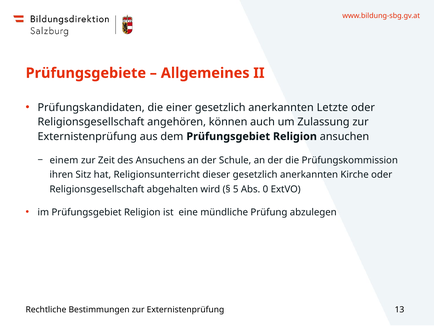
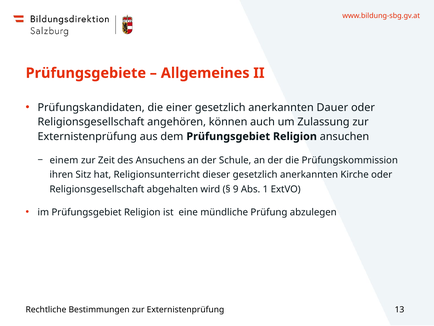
Letzte: Letzte -> Dauer
5: 5 -> 9
0: 0 -> 1
